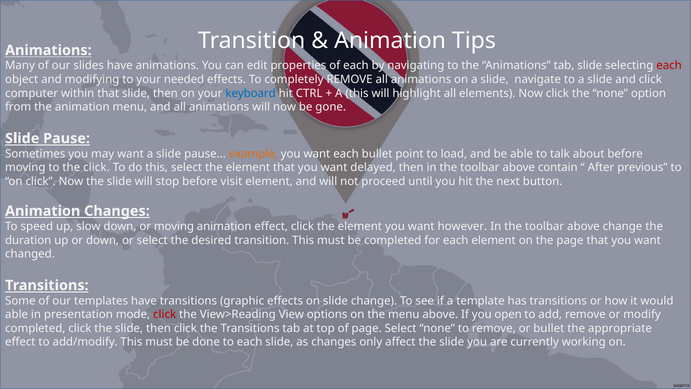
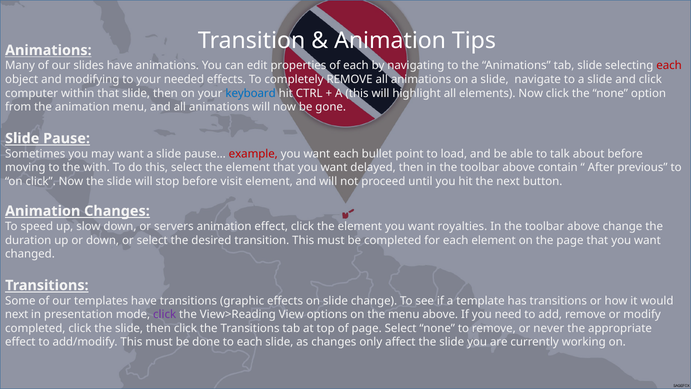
example colour: orange -> red
the click: click -> with
or moving: moving -> servers
however: however -> royalties
able at (17, 314): able -> next
click at (165, 314) colour: red -> purple
open: open -> need
or bullet: bullet -> never
